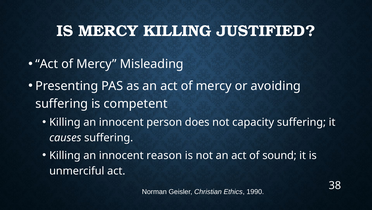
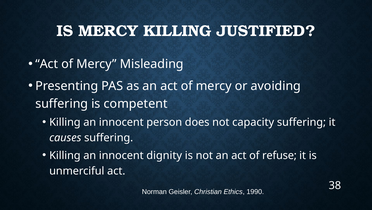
reason: reason -> dignity
sound: sound -> refuse
